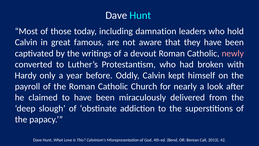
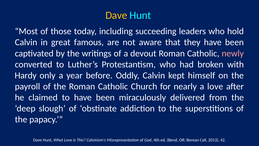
Dave at (116, 15) colour: white -> yellow
damnation: damnation -> succeeding
a look: look -> love
